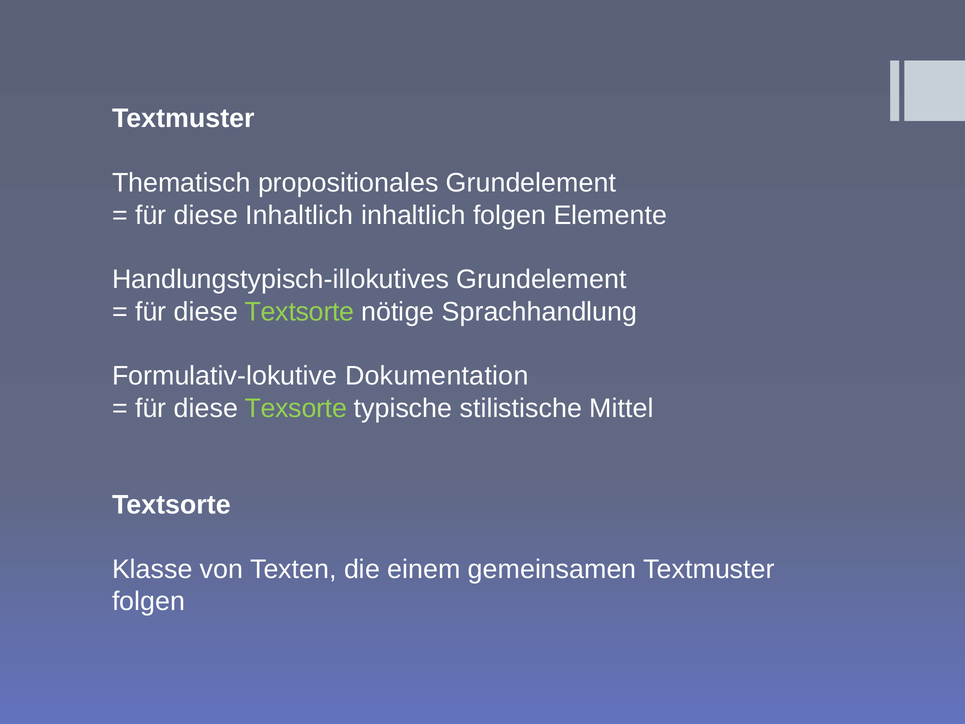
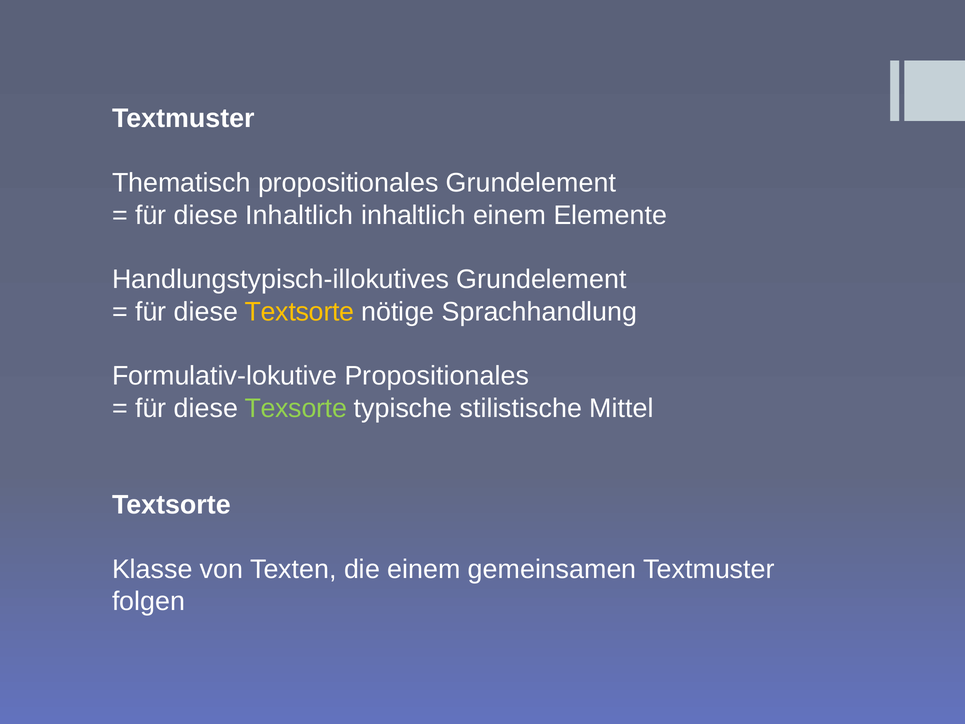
inhaltlich folgen: folgen -> einem
Textsorte at (299, 312) colour: light green -> yellow
Formulativ-lokutive Dokumentation: Dokumentation -> Propositionales
